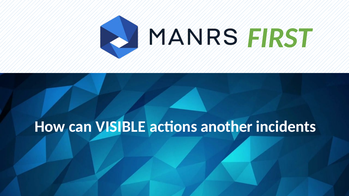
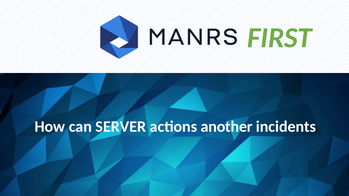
VISIBLE: VISIBLE -> SERVER
